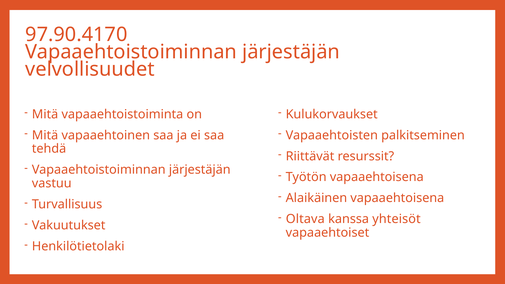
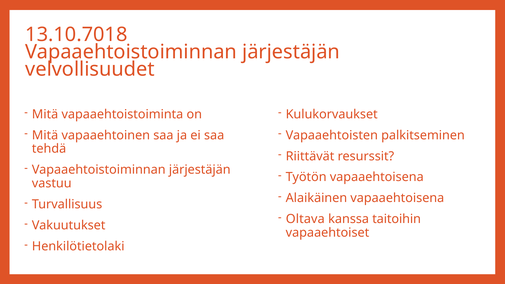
97.90.4170: 97.90.4170 -> 13.10.7018
yhteisöt: yhteisöt -> taitoihin
